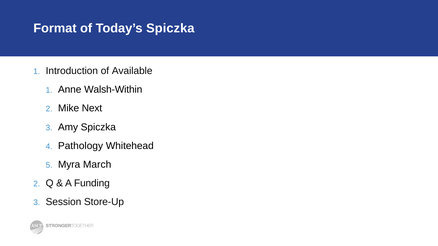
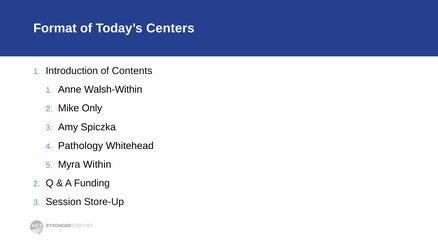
Today’s Spiczka: Spiczka -> Centers
Available: Available -> Contents
Next: Next -> Only
March: March -> Within
